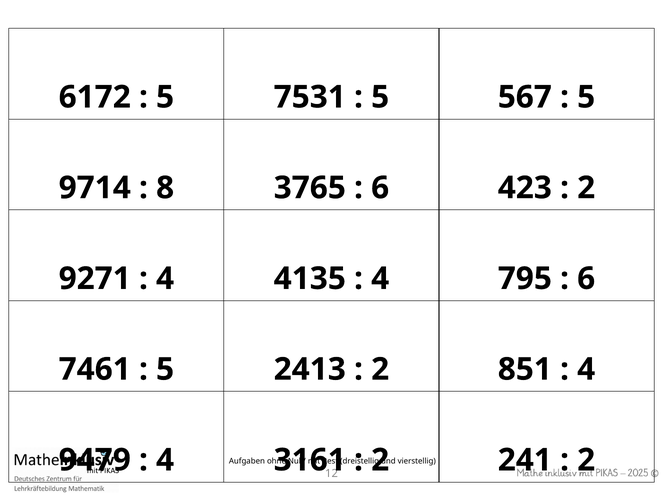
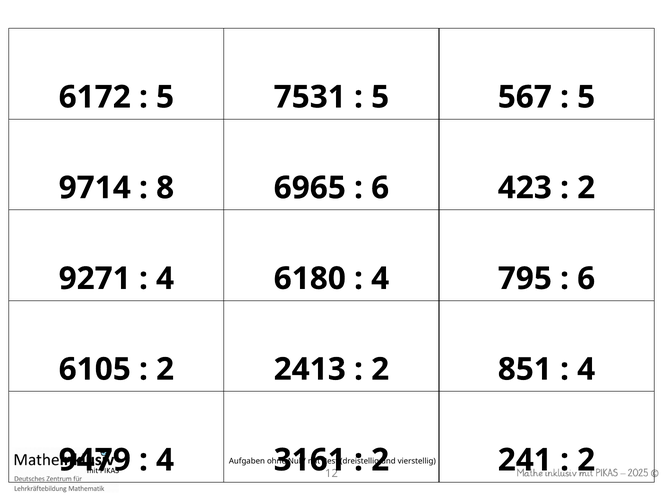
3765: 3765 -> 6965
4135: 4135 -> 6180
7461: 7461 -> 6105
5 at (165, 369): 5 -> 2
